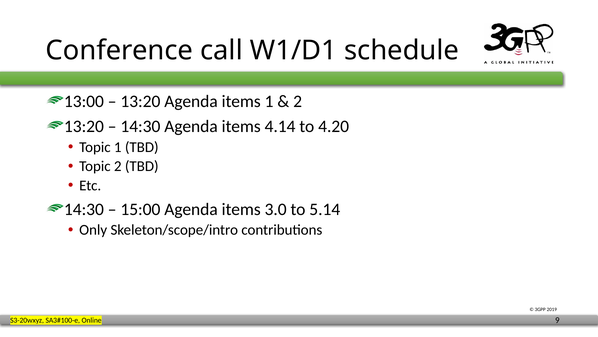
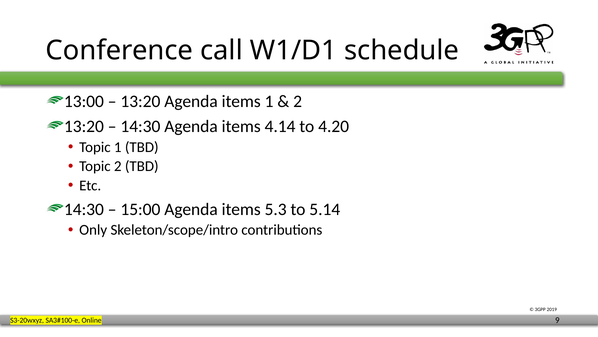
3.0: 3.0 -> 5.3
